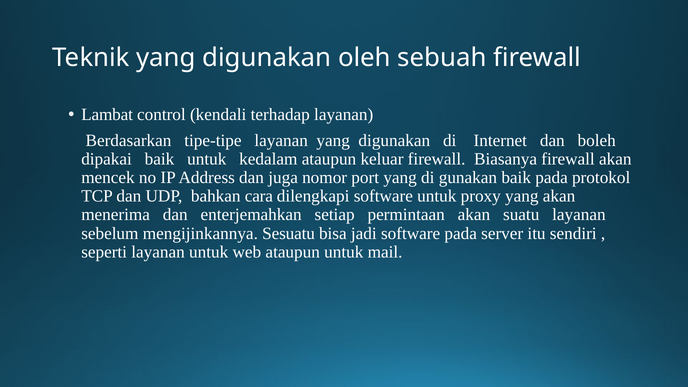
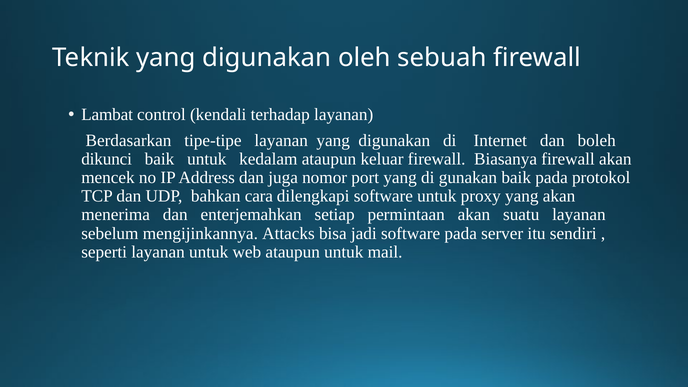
dipakai: dipakai -> dikunci
Sesuatu: Sesuatu -> Attacks
